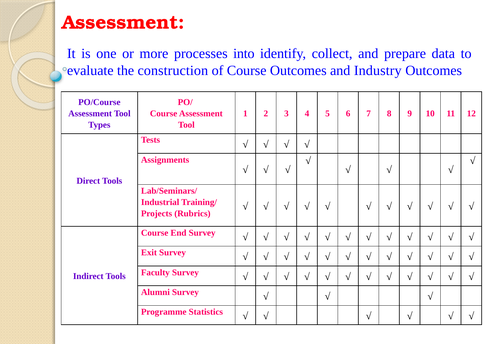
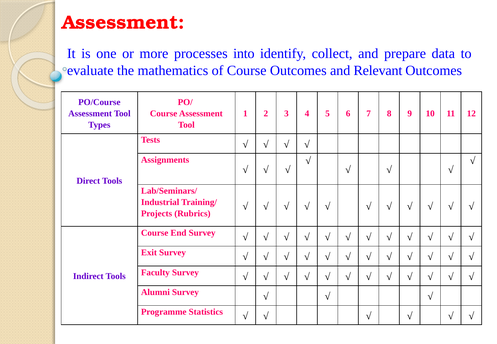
construction: construction -> mathematics
Industry: Industry -> Relevant
